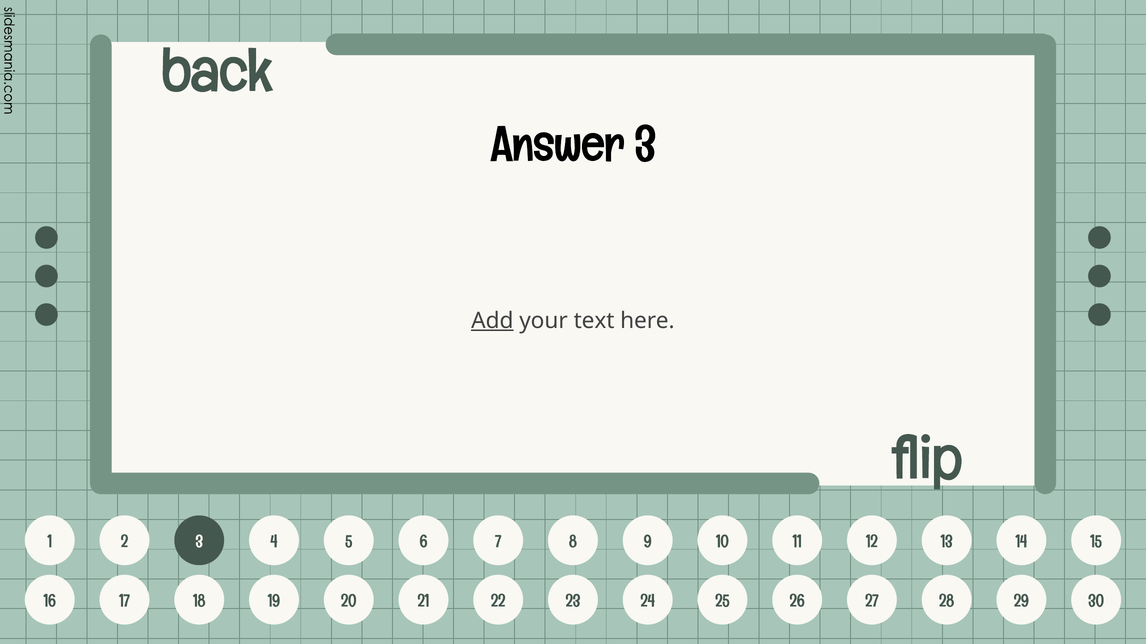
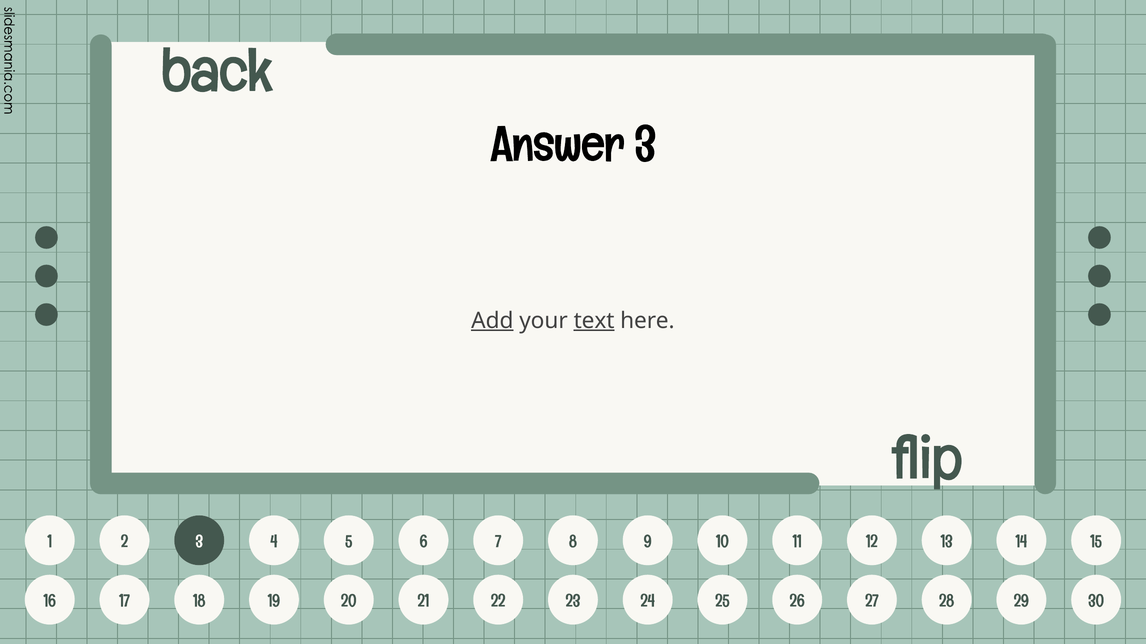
text underline: none -> present
